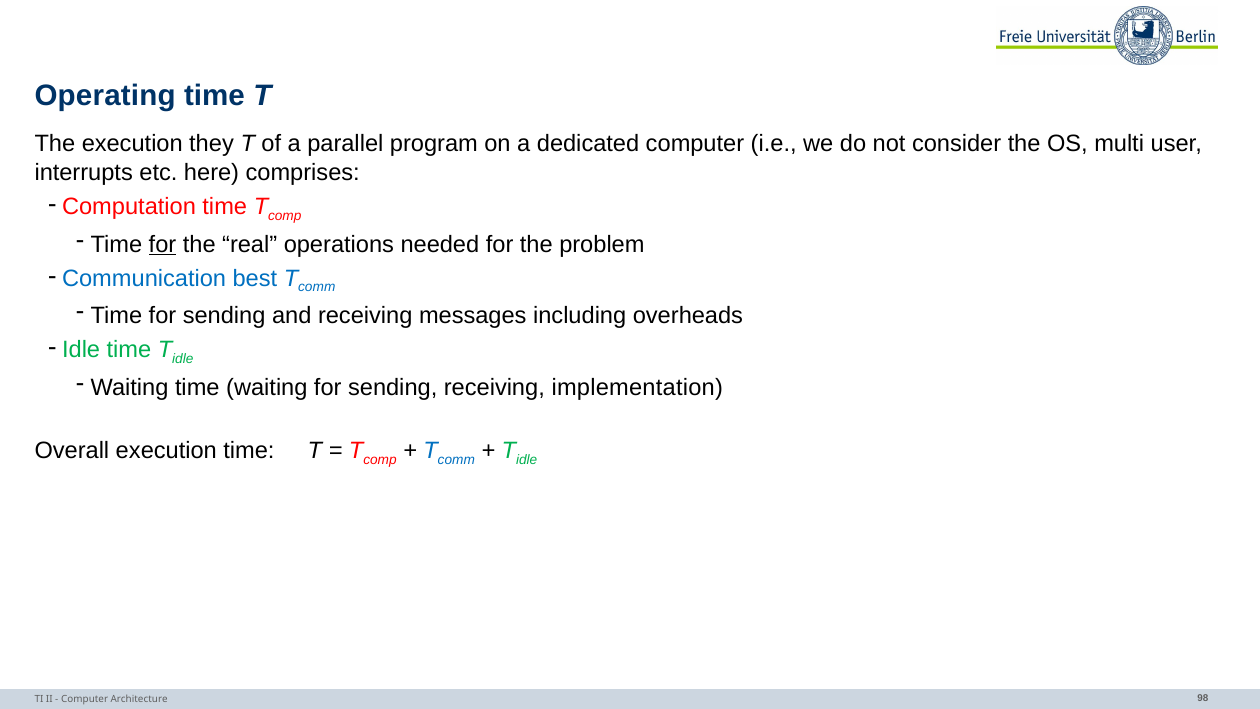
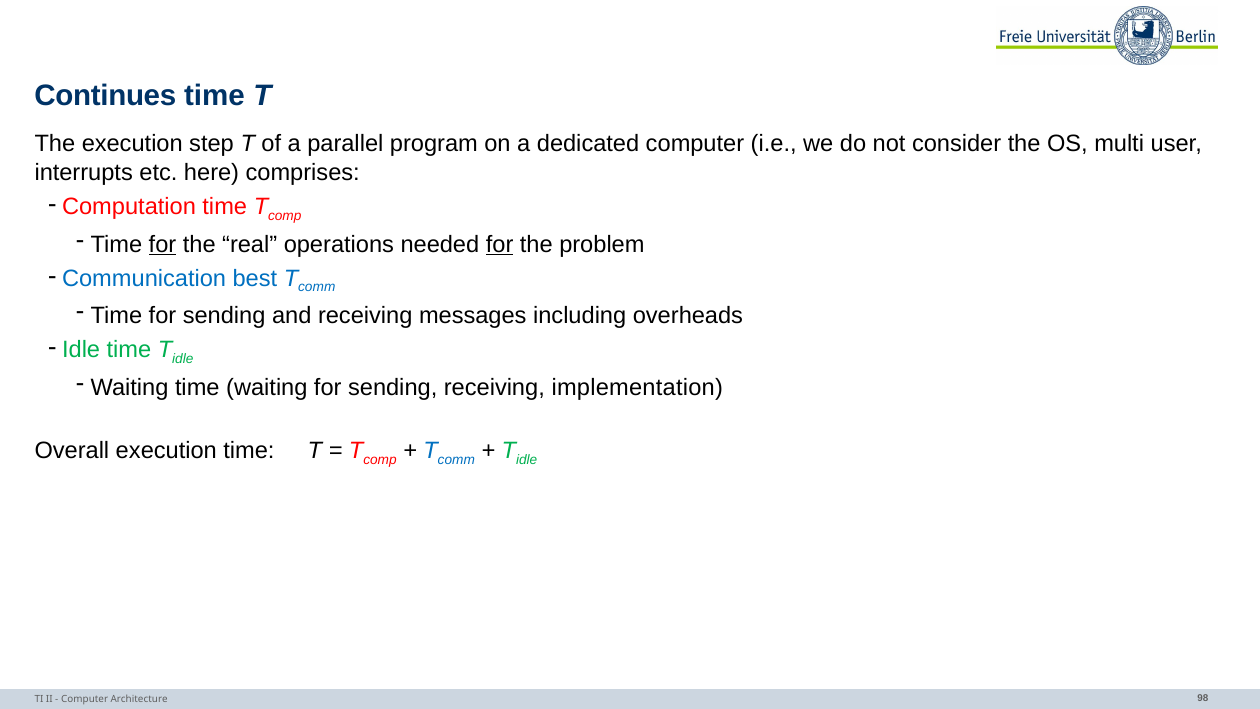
Operating: Operating -> Continues
they: they -> step
for at (500, 244) underline: none -> present
